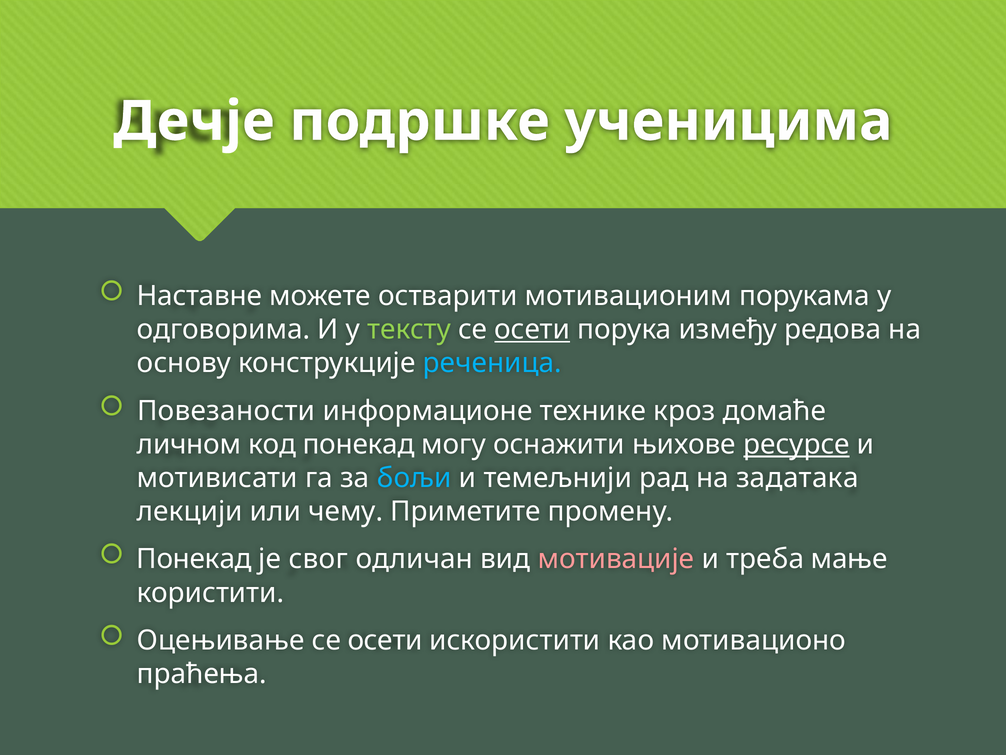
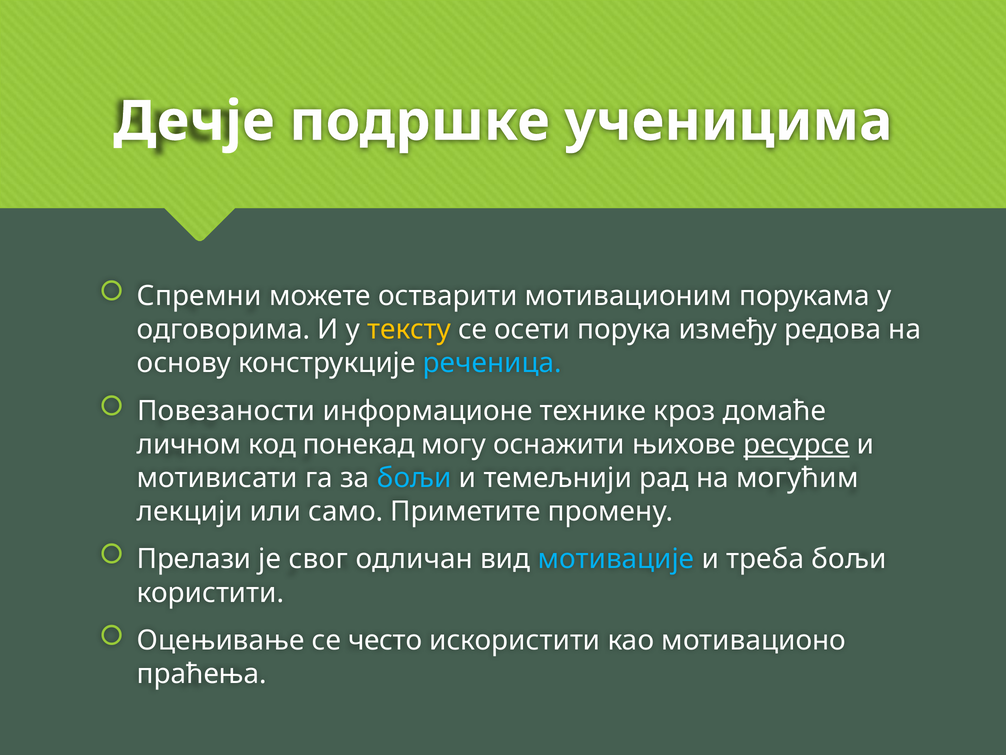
Наставне: Наставне -> Спремни
тексту colour: light green -> yellow
осети at (532, 329) underline: present -> none
задатака: задатака -> могућим
чему: чему -> само
Понекад at (194, 559): Понекад -> Прелази
мотивације colour: pink -> light blue
треба мање: мање -> бољи
Оцењивање се осети: осети -> често
